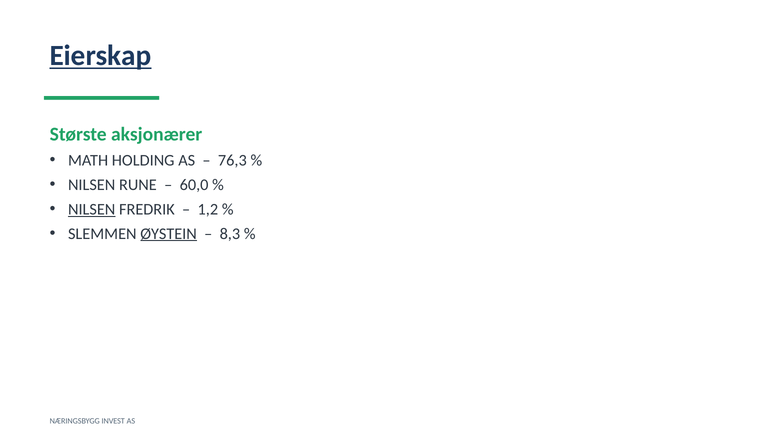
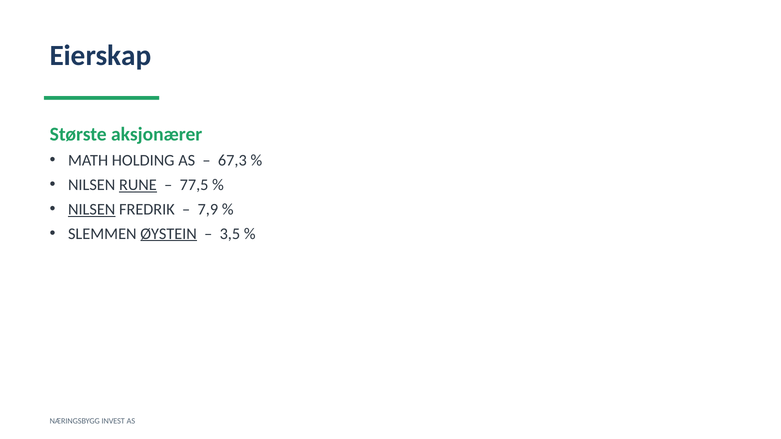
Eierskap underline: present -> none
76,3: 76,3 -> 67,3
RUNE underline: none -> present
60,0: 60,0 -> 77,5
1,2: 1,2 -> 7,9
8,3: 8,3 -> 3,5
